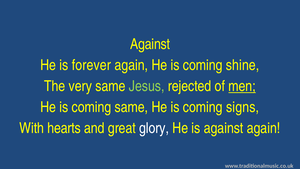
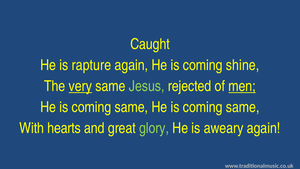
Against at (150, 44): Against -> Caught
forever: forever -> rapture
very underline: none -> present
signs at (243, 107): signs -> same
glory colour: white -> light green
is against: against -> aweary
